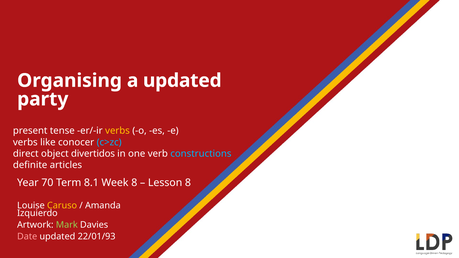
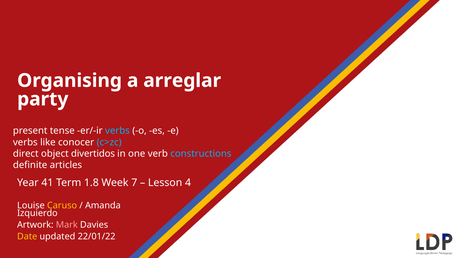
a updated: updated -> arreglar
verbs at (117, 131) colour: yellow -> light blue
70: 70 -> 41
8.1: 8.1 -> 1.8
Week 8: 8 -> 7
Lesson 8: 8 -> 4
Mark colour: light green -> pink
Date colour: pink -> yellow
22/01/93: 22/01/93 -> 22/01/22
